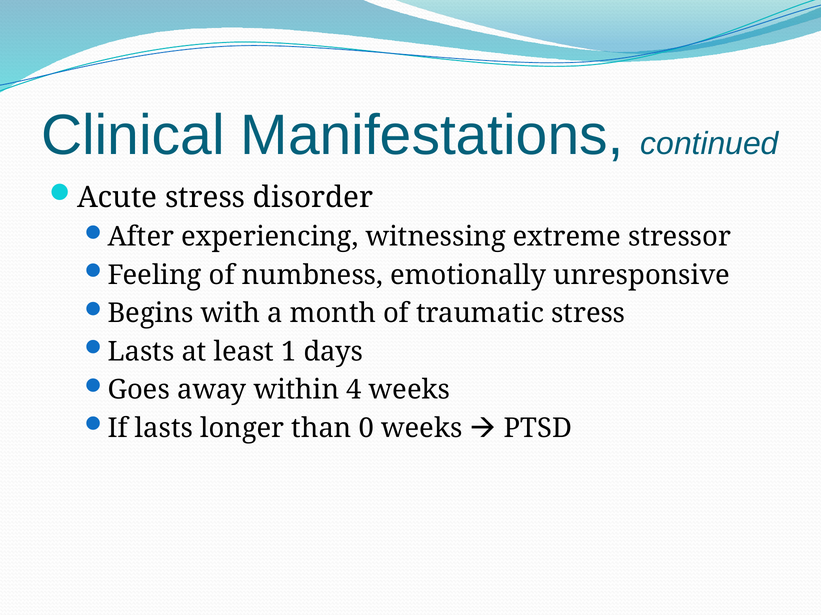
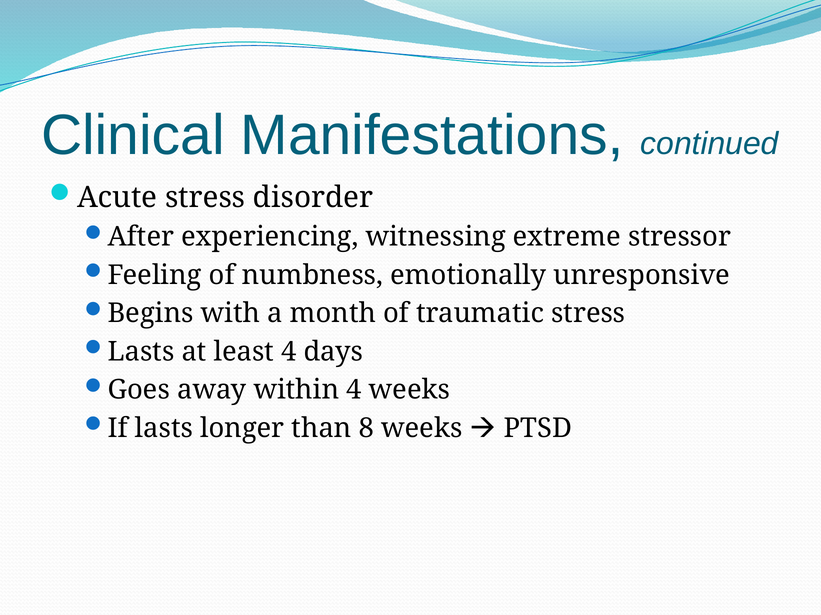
least 1: 1 -> 4
0: 0 -> 8
